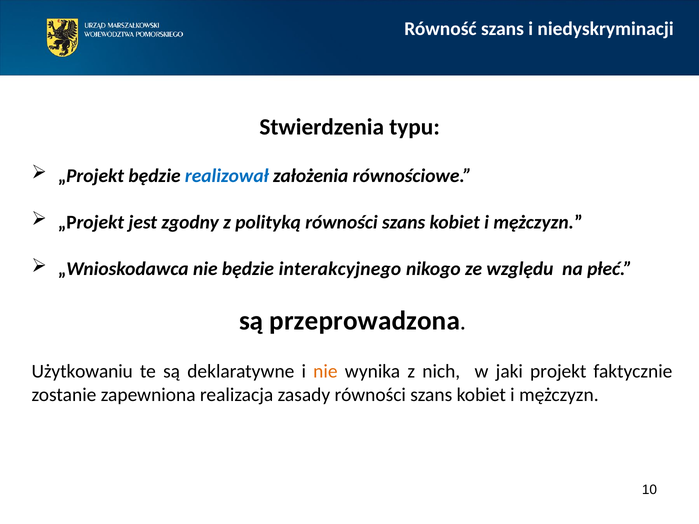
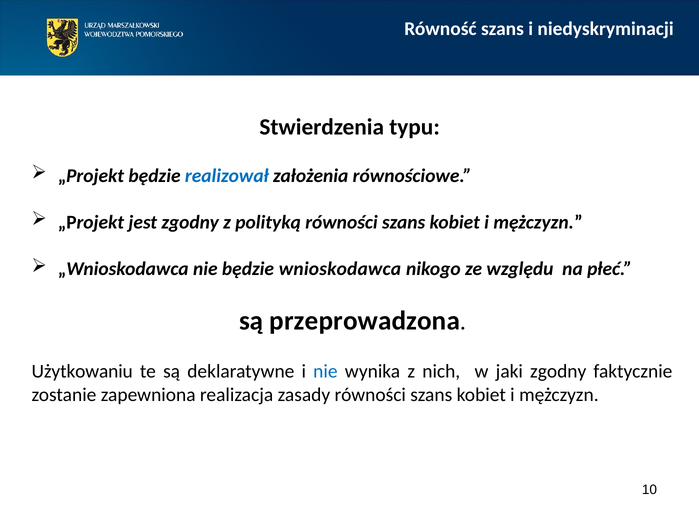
interakcyjnego: interakcyjnego -> wnioskodawca
nie at (325, 371) colour: orange -> blue
jaki projekt: projekt -> zgodny
